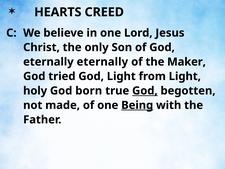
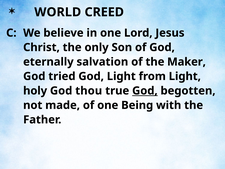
HEARTS: HEARTS -> WORLD
eternally eternally: eternally -> salvation
born: born -> thou
Being underline: present -> none
